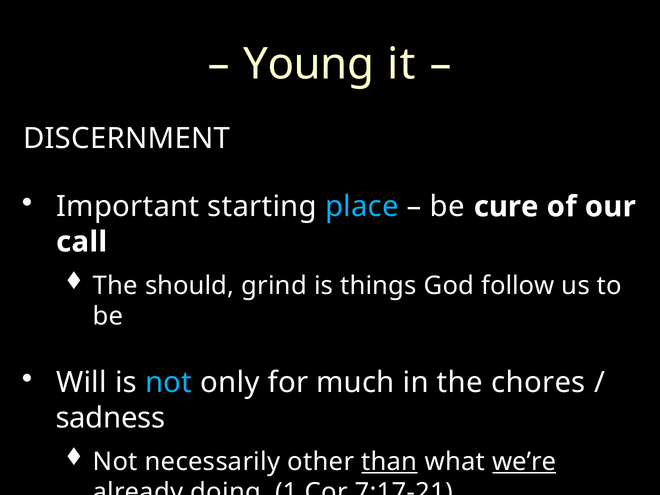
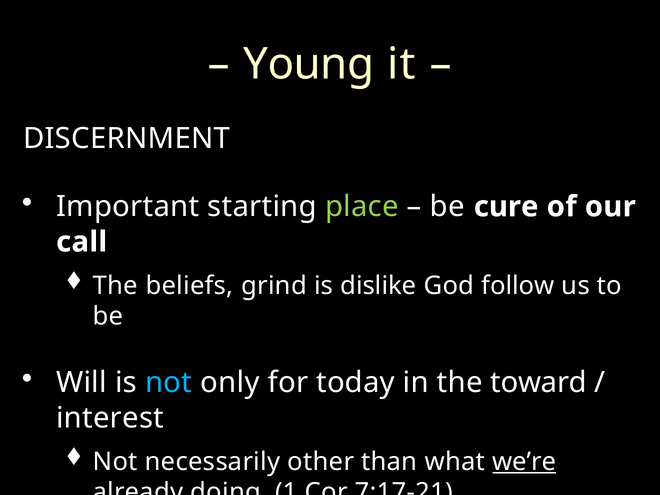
place colour: light blue -> light green
should: should -> beliefs
things: things -> dislike
much: much -> today
chores: chores -> toward
sadness: sadness -> interest
than underline: present -> none
